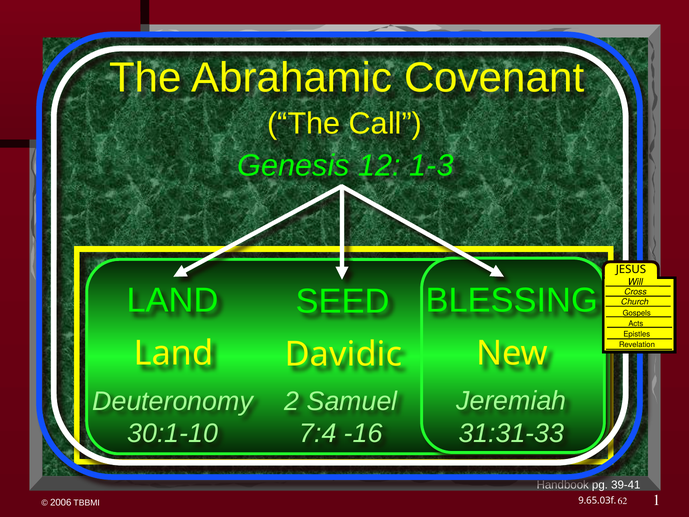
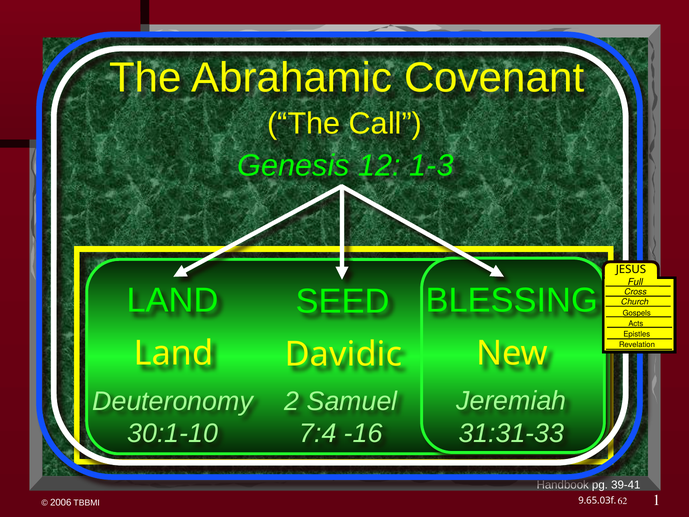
Will: Will -> Full
